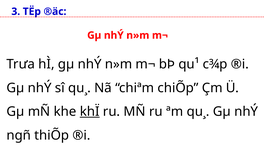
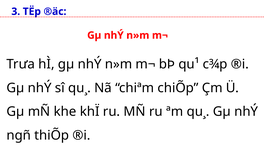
khÏ underline: present -> none
